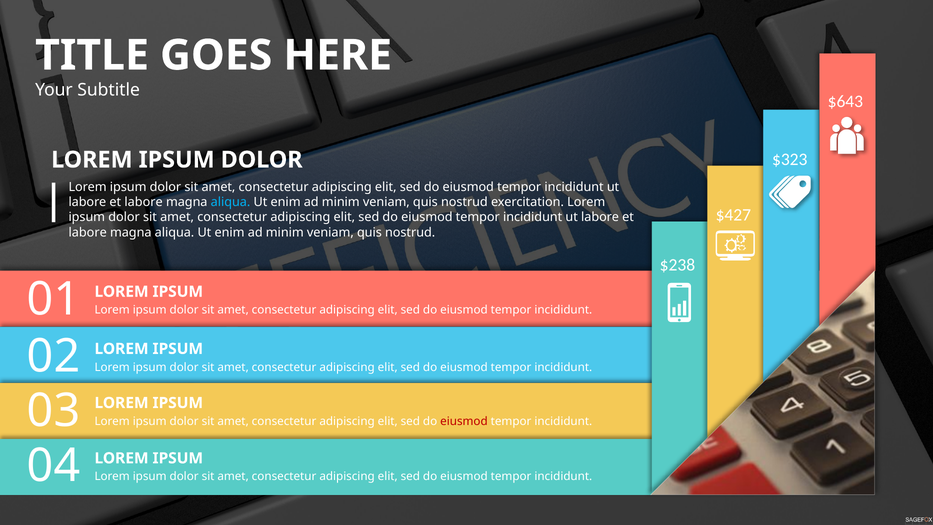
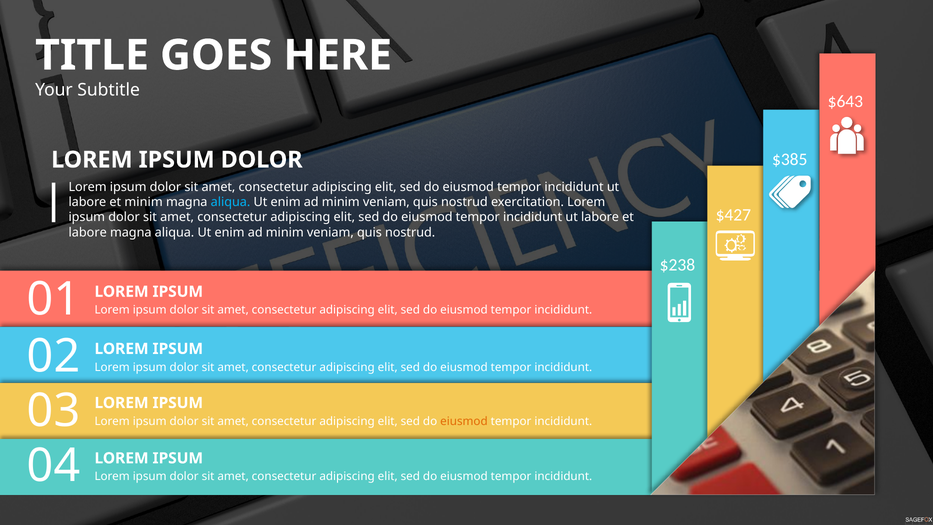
$323: $323 -> $385
labore at (144, 202): labore -> minim
eiusmod at (464, 421) colour: red -> orange
